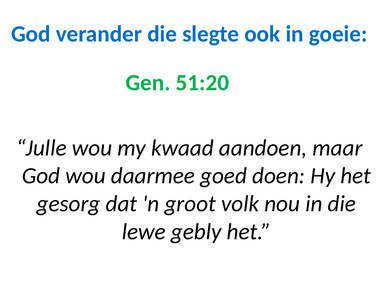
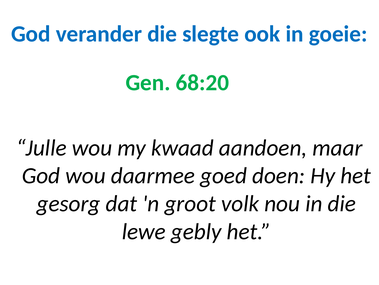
51:20: 51:20 -> 68:20
